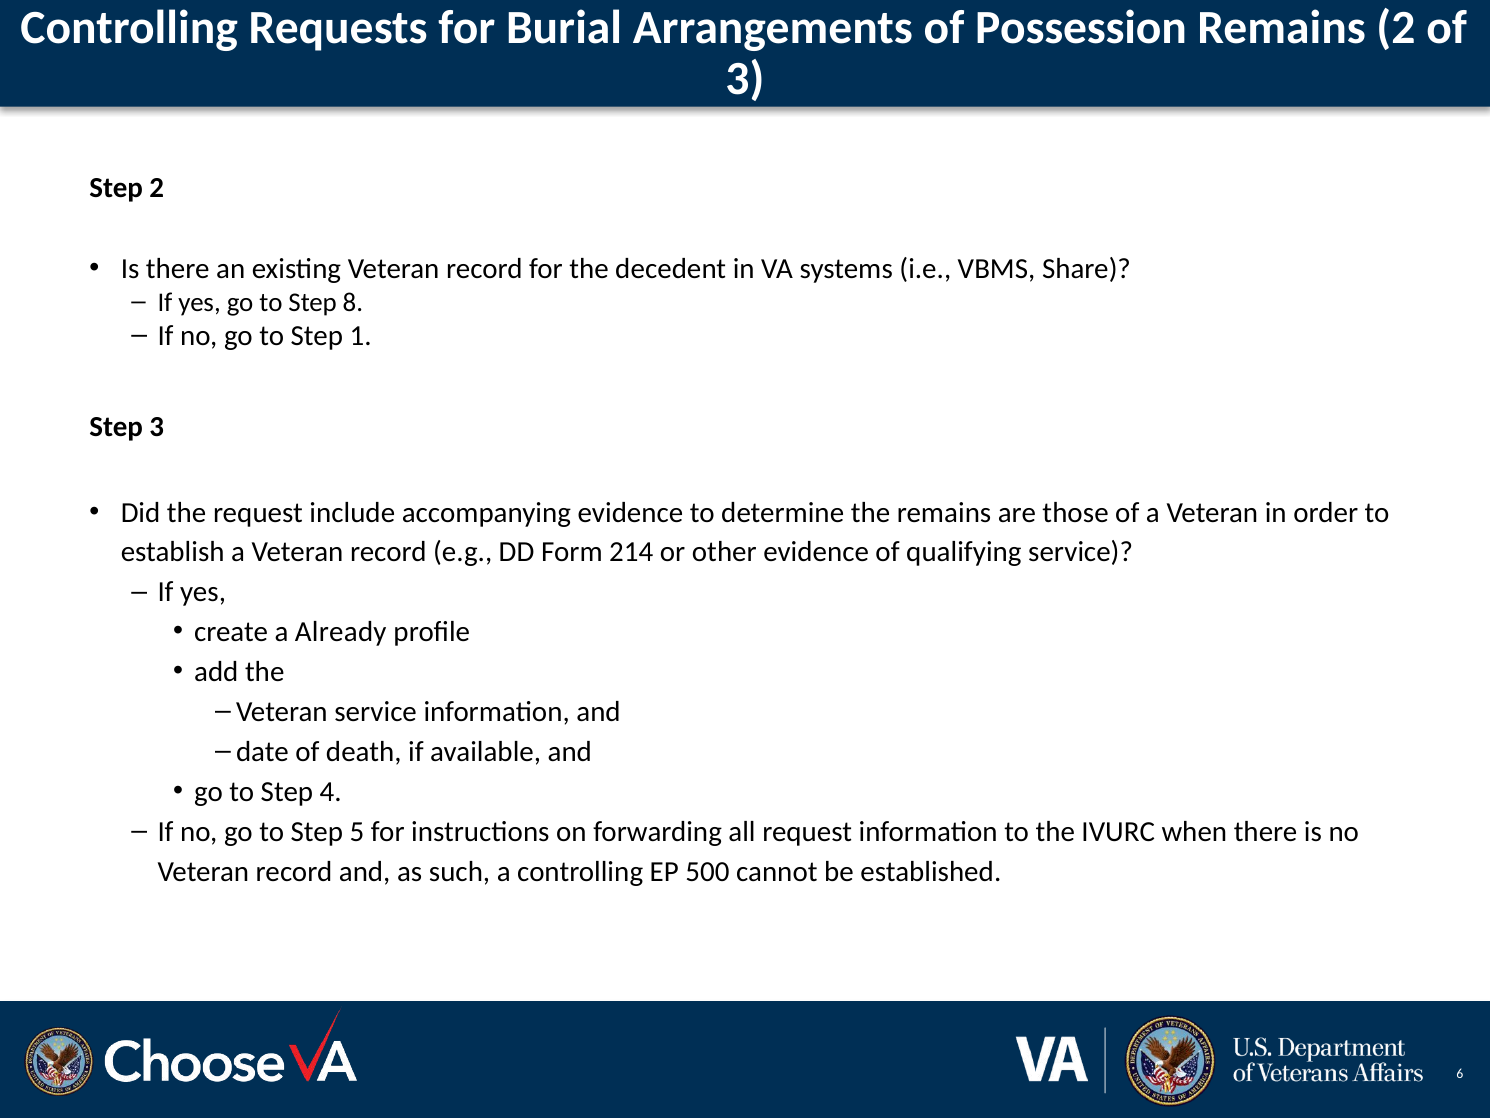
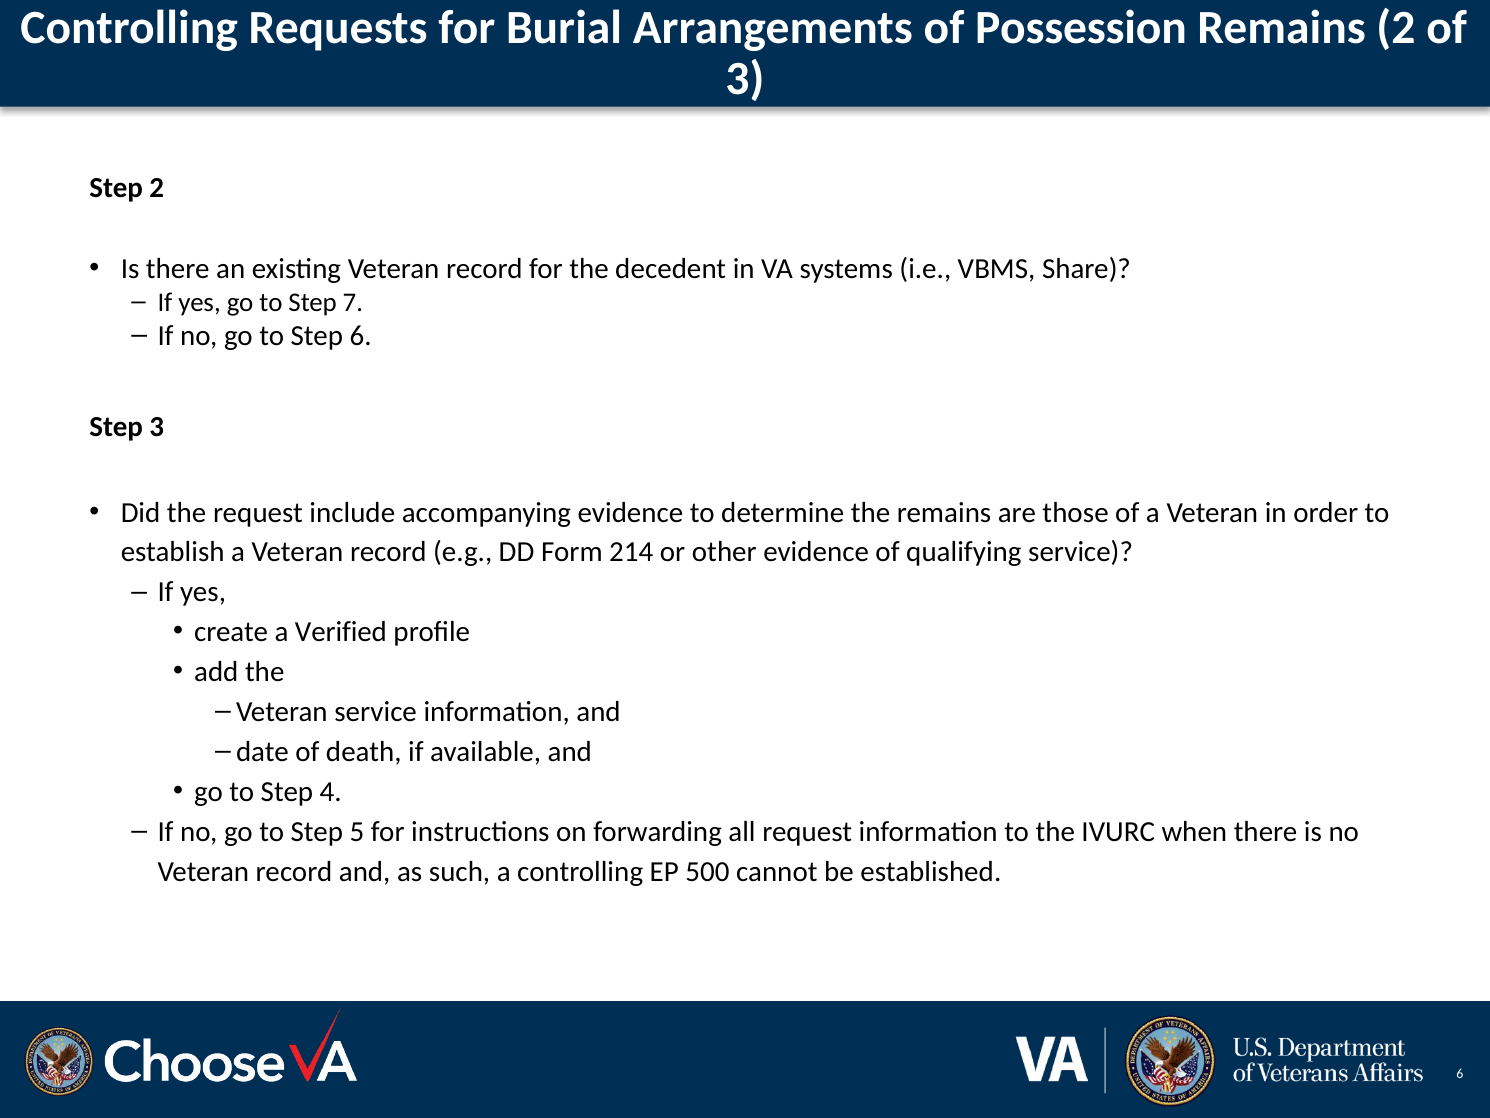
8: 8 -> 7
Step 1: 1 -> 6
Already: Already -> Verified
